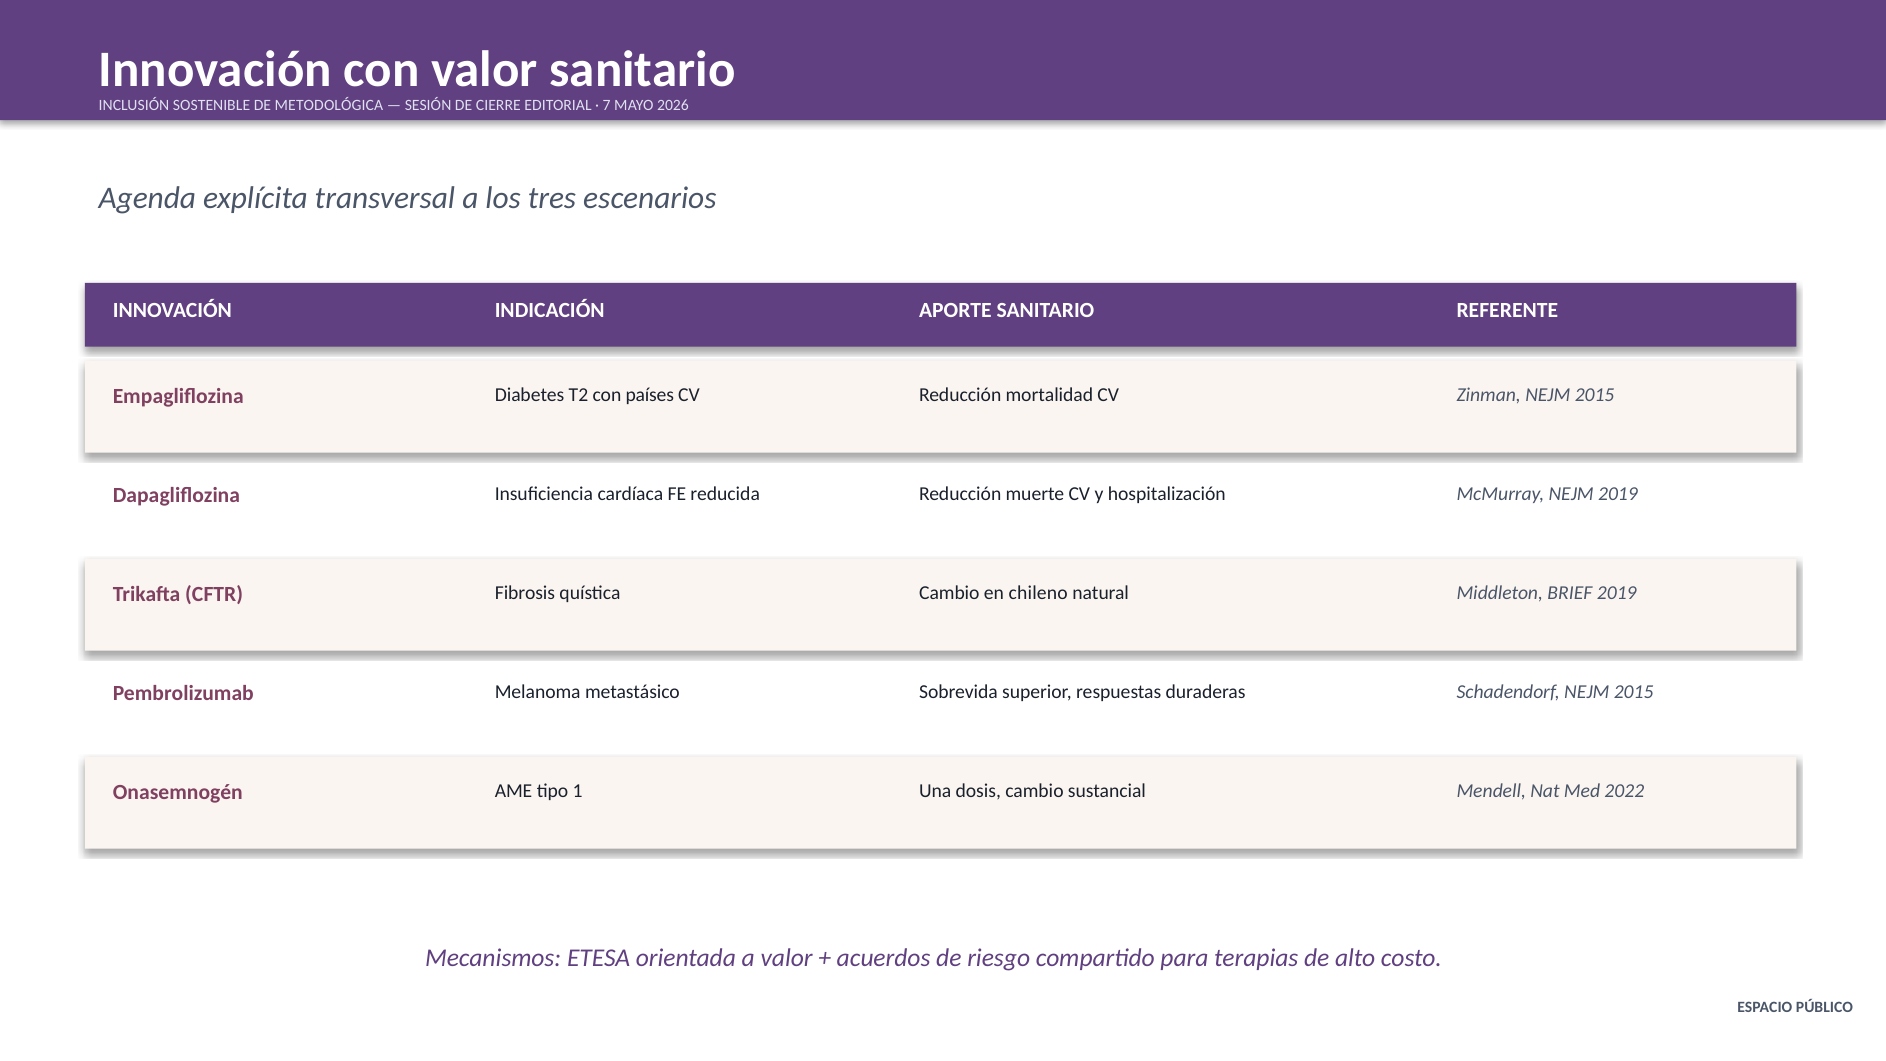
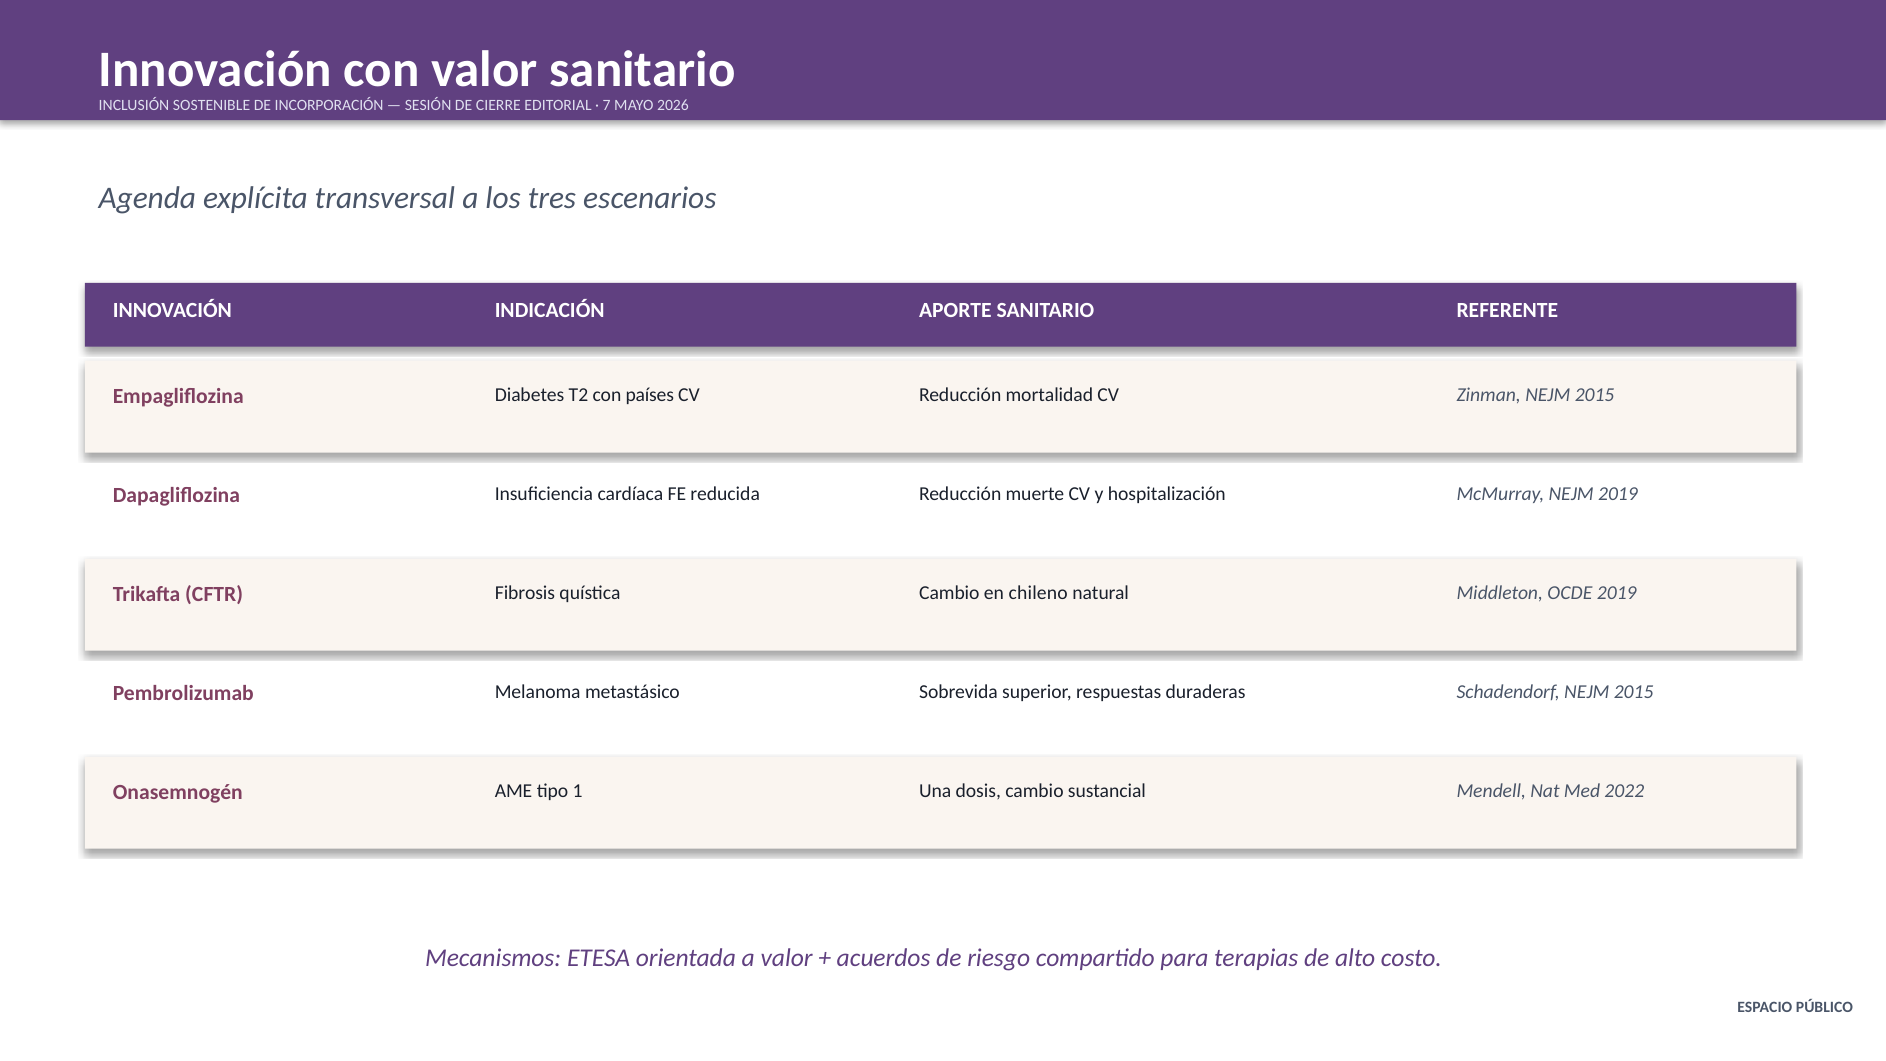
METODOLÓGICA: METODOLÓGICA -> INCORPORACIÓN
BRIEF: BRIEF -> OCDE
